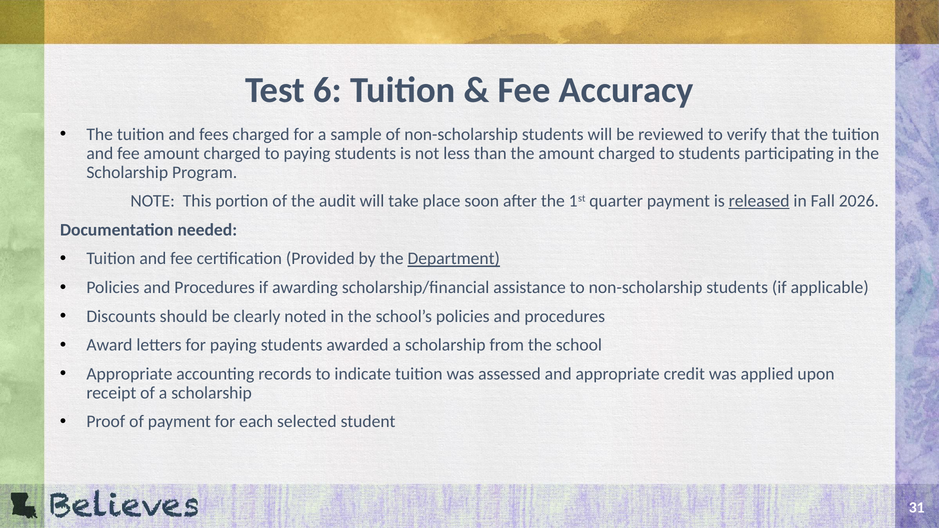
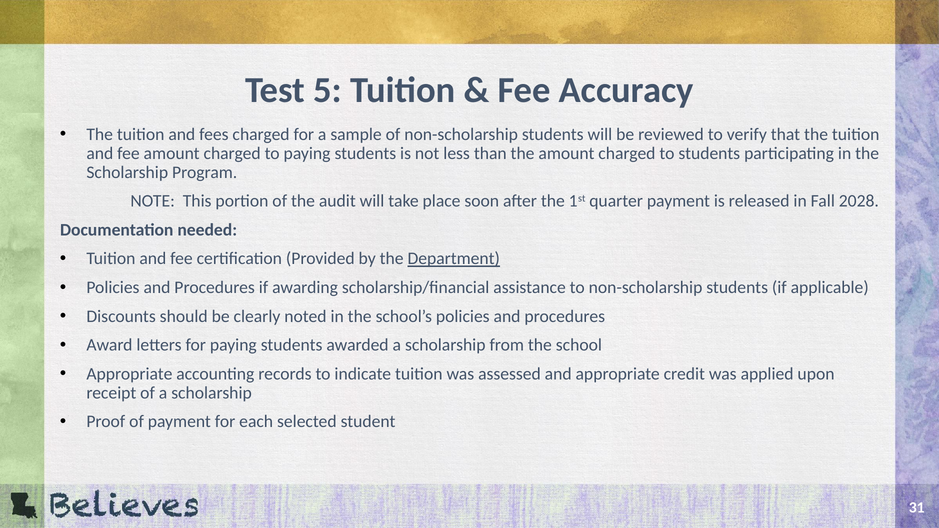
6: 6 -> 5
released underline: present -> none
2026: 2026 -> 2028
